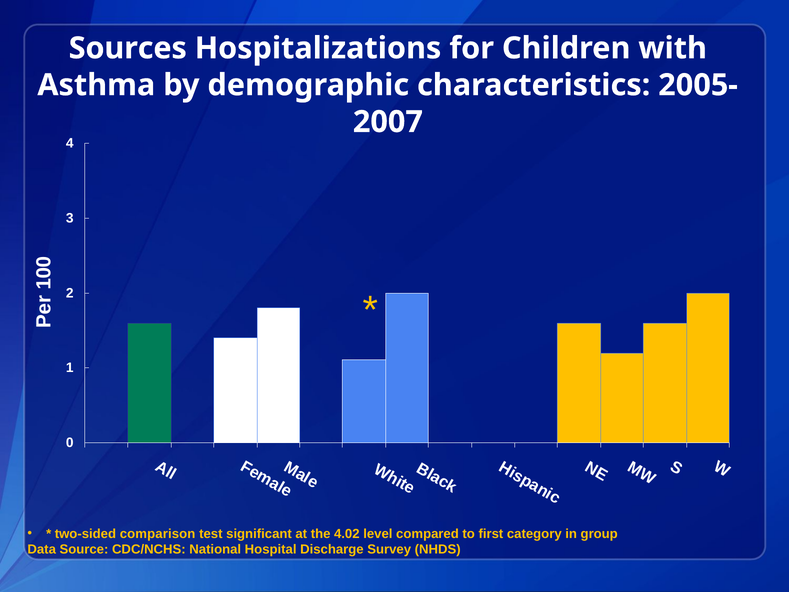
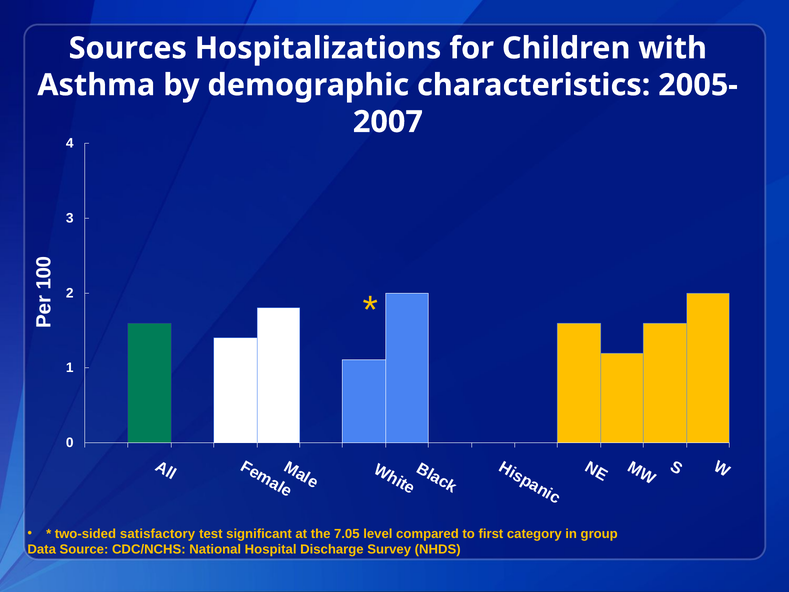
comparison: comparison -> satisfactory
4.02: 4.02 -> 7.05
